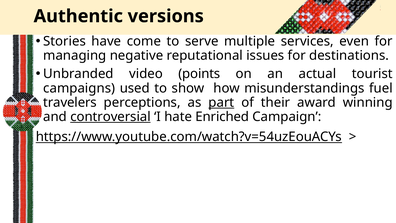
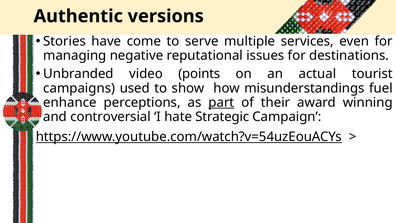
travelers: travelers -> enhance
controversial underline: present -> none
Enriched: Enriched -> Strategic
